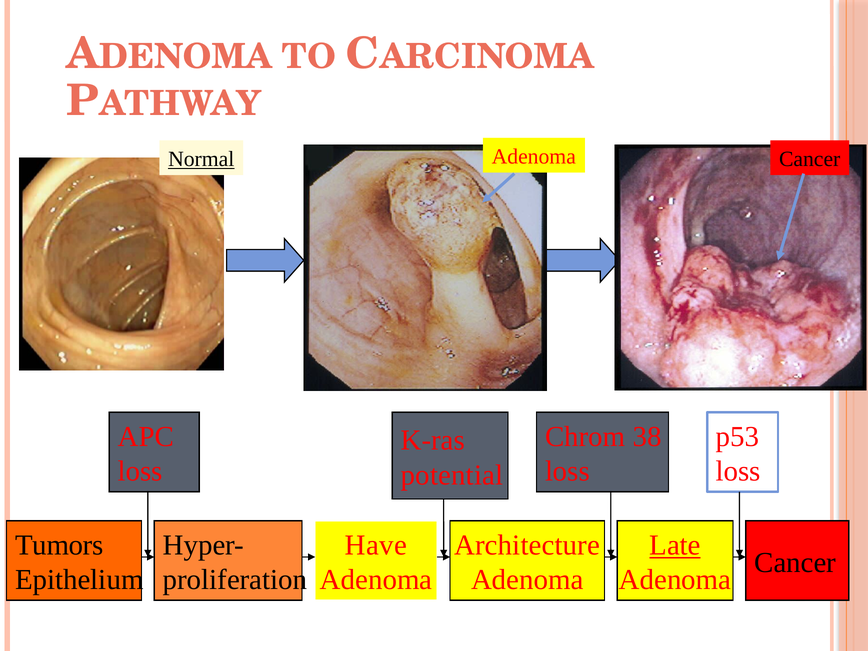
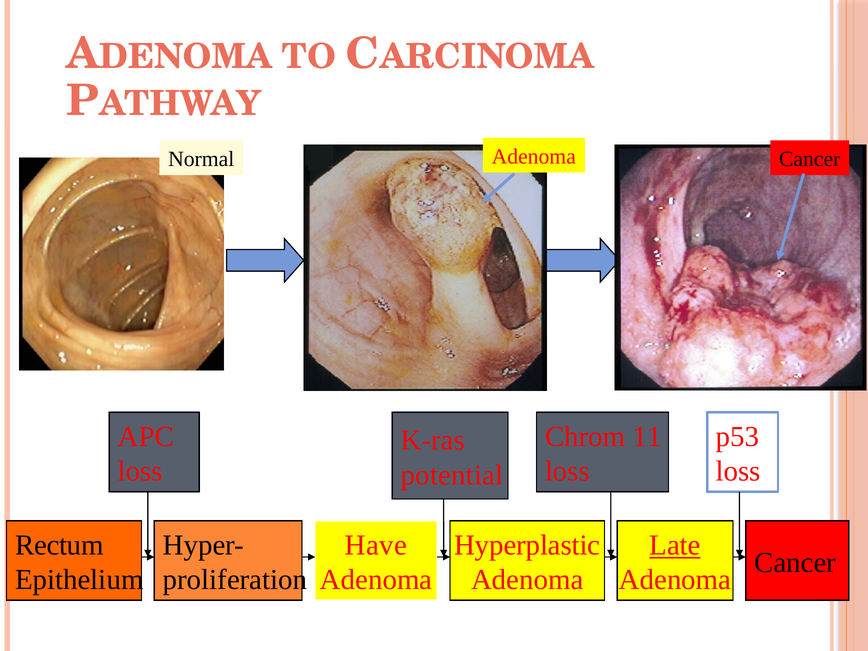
Normal underline: present -> none
38: 38 -> 11
Tumors: Tumors -> Rectum
Architecture: Architecture -> Hyperplastic
